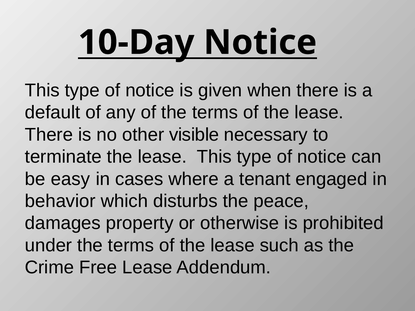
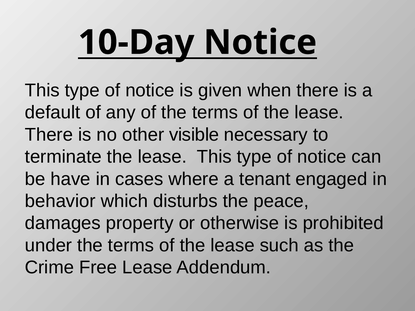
easy: easy -> have
